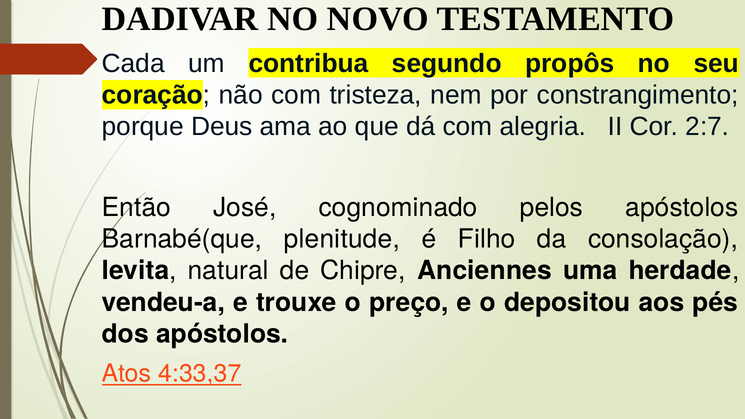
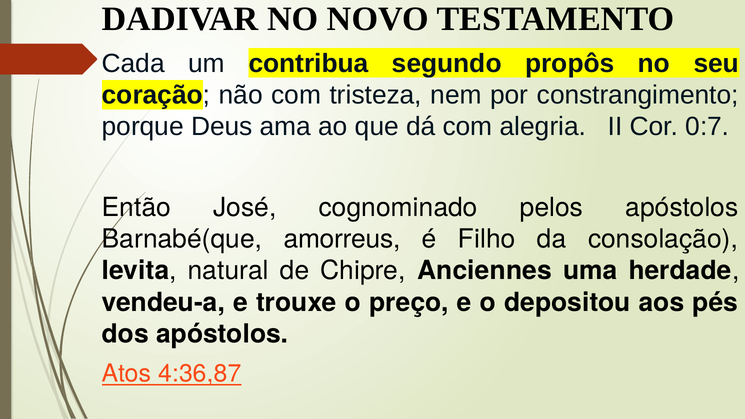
2:7: 2:7 -> 0:7
plenitude: plenitude -> amorreus
4:33,37: 4:33,37 -> 4:36,87
